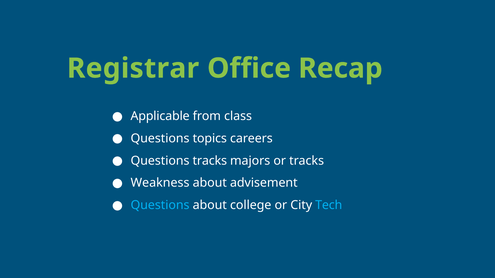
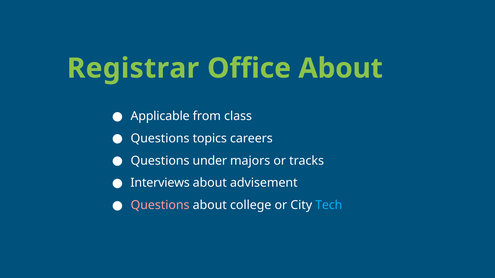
Office Recap: Recap -> About
Questions tracks: tracks -> under
Weakness: Weakness -> Interviews
Questions at (160, 205) colour: light blue -> pink
